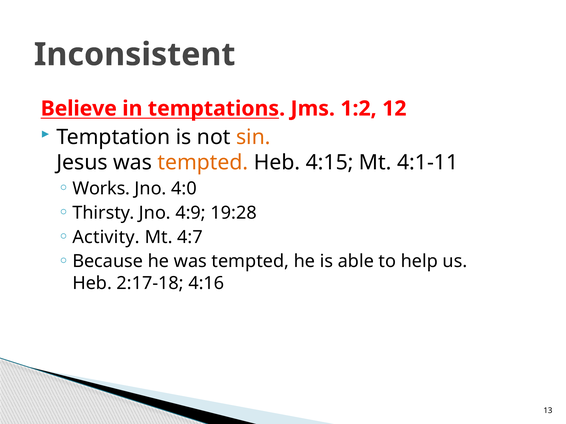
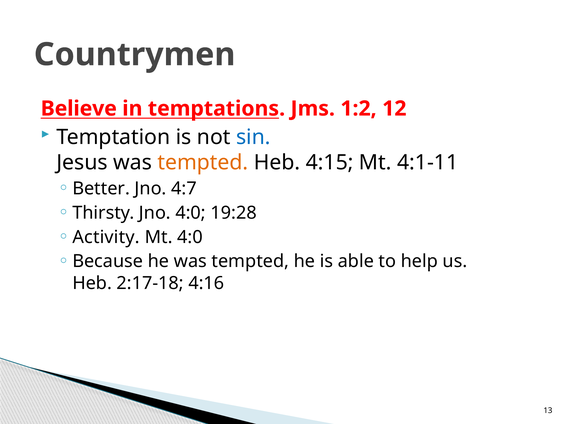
Inconsistent: Inconsistent -> Countrymen
sin colour: orange -> blue
Works: Works -> Better
4:0: 4:0 -> 4:7
Jno 4:9: 4:9 -> 4:0
Mt 4:7: 4:7 -> 4:0
